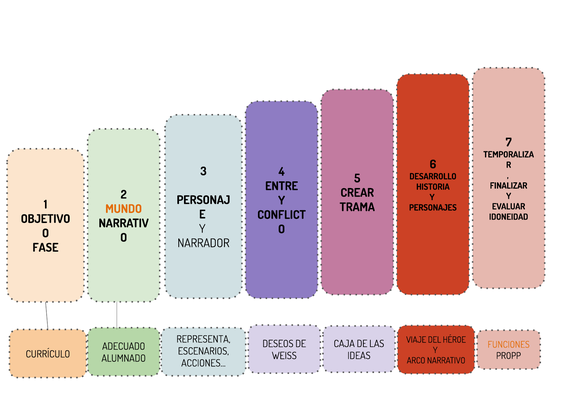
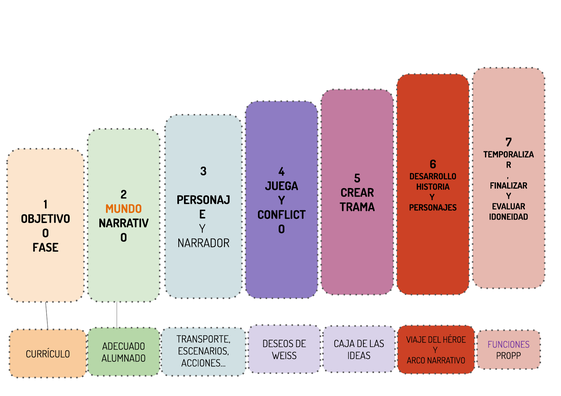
ENTRE: ENTRE -> JUEGA
REPRESENTA: REPRESENTA -> TRANSPORTE
FUNCIONES colour: orange -> purple
